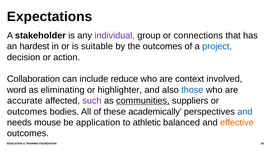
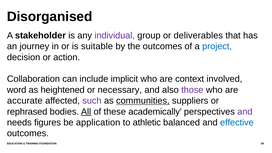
Expectations: Expectations -> Disorganised
connections: connections -> deliverables
hardest: hardest -> journey
reduce: reduce -> implicit
eliminating: eliminating -> heightened
highlighter: highlighter -> necessary
those colour: blue -> purple
outcomes at (27, 112): outcomes -> rephrased
All underline: none -> present
and at (245, 112) colour: blue -> purple
mouse: mouse -> figures
effective colour: orange -> blue
